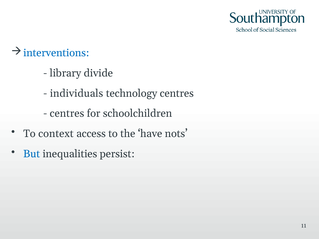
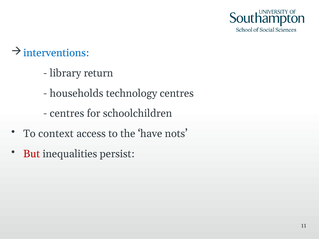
divide: divide -> return
individuals: individuals -> households
But colour: blue -> red
